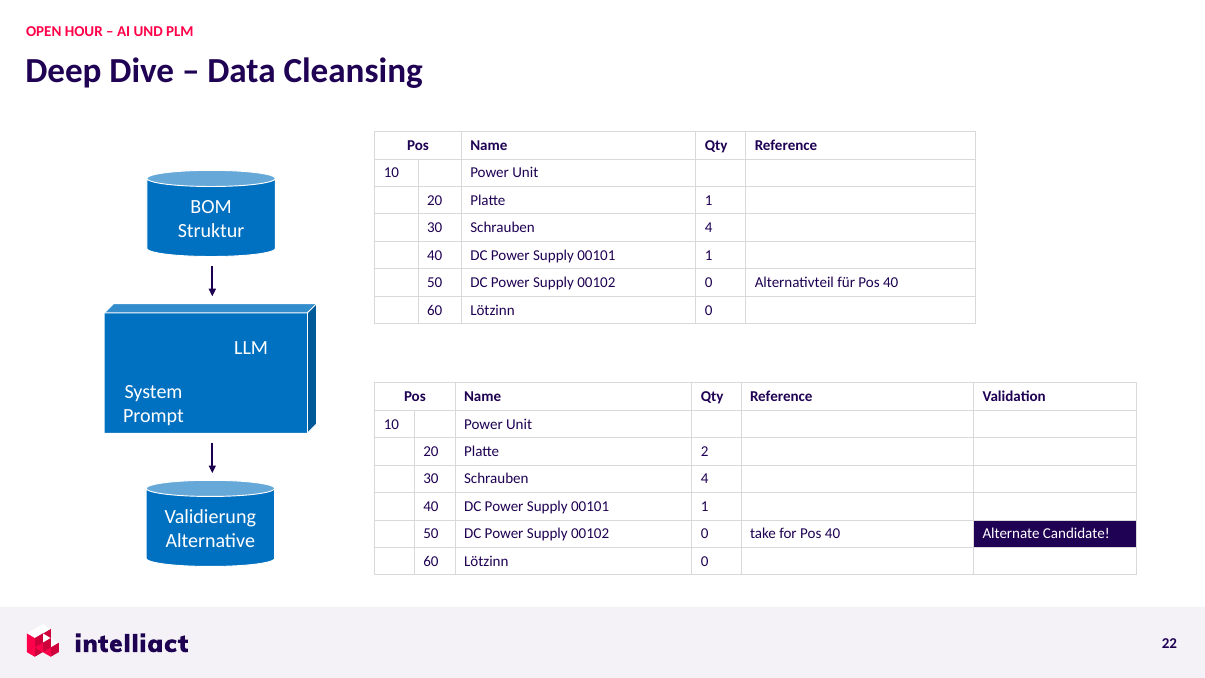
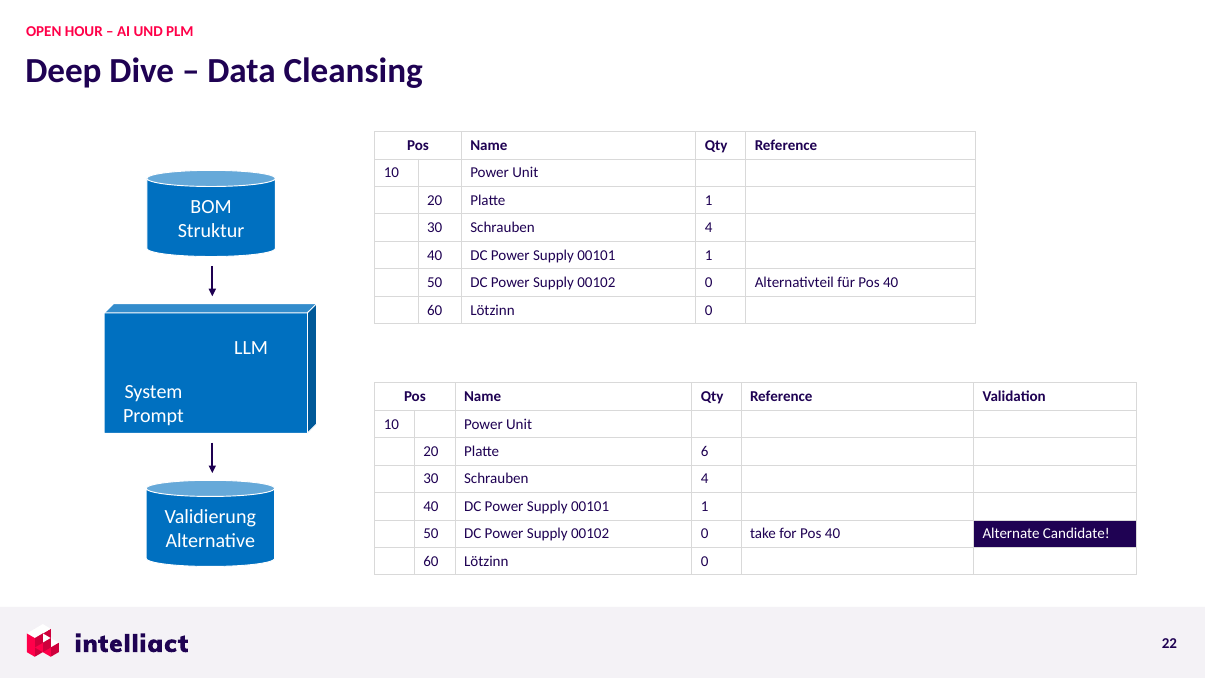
2: 2 -> 6
